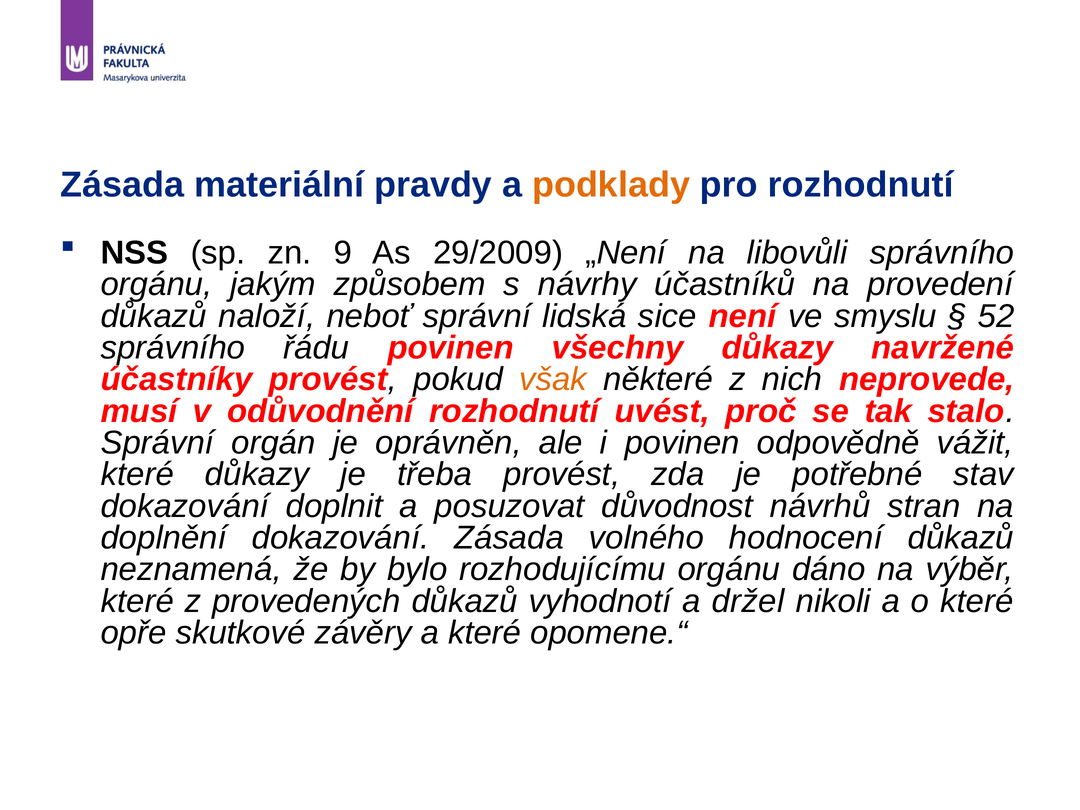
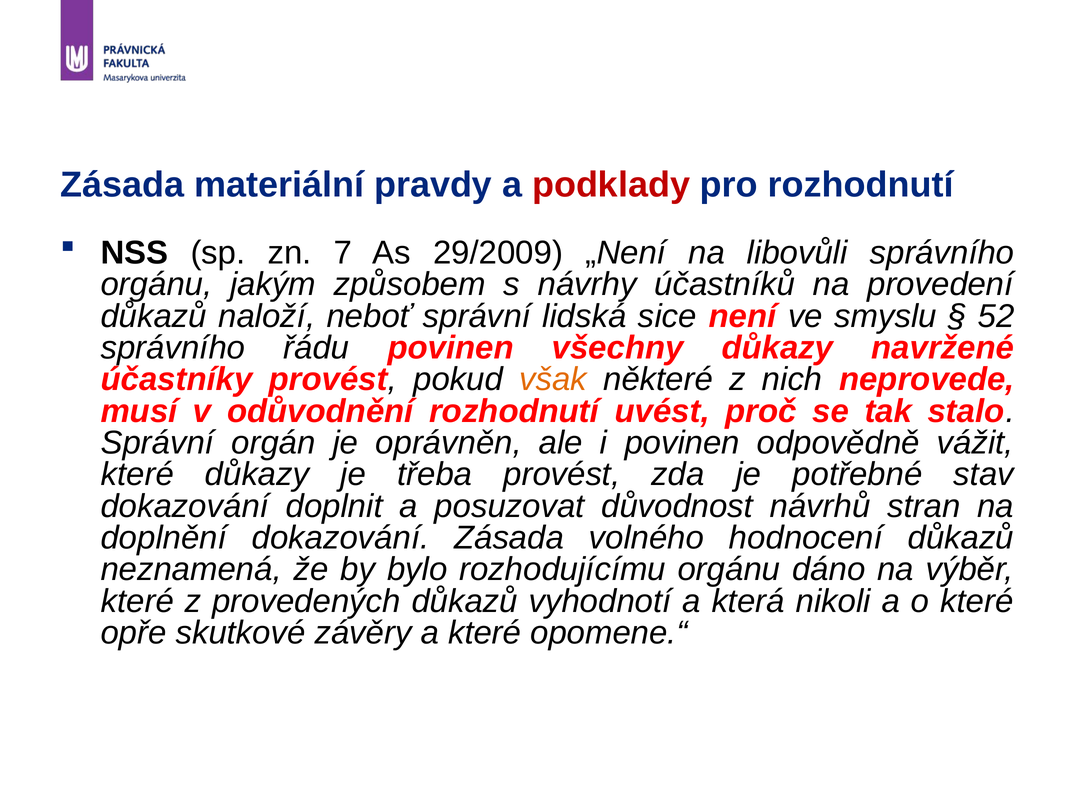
podklady colour: orange -> red
9: 9 -> 7
držel: držel -> která
